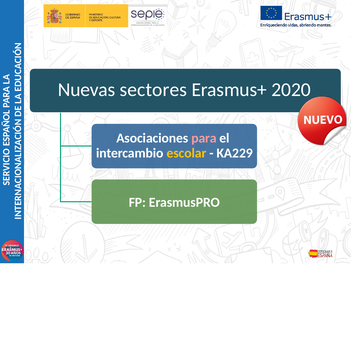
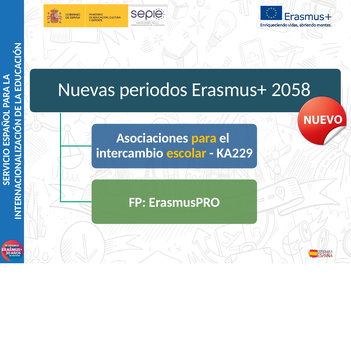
sectores: sectores -> periodos
2020: 2020 -> 2058
para colour: pink -> yellow
